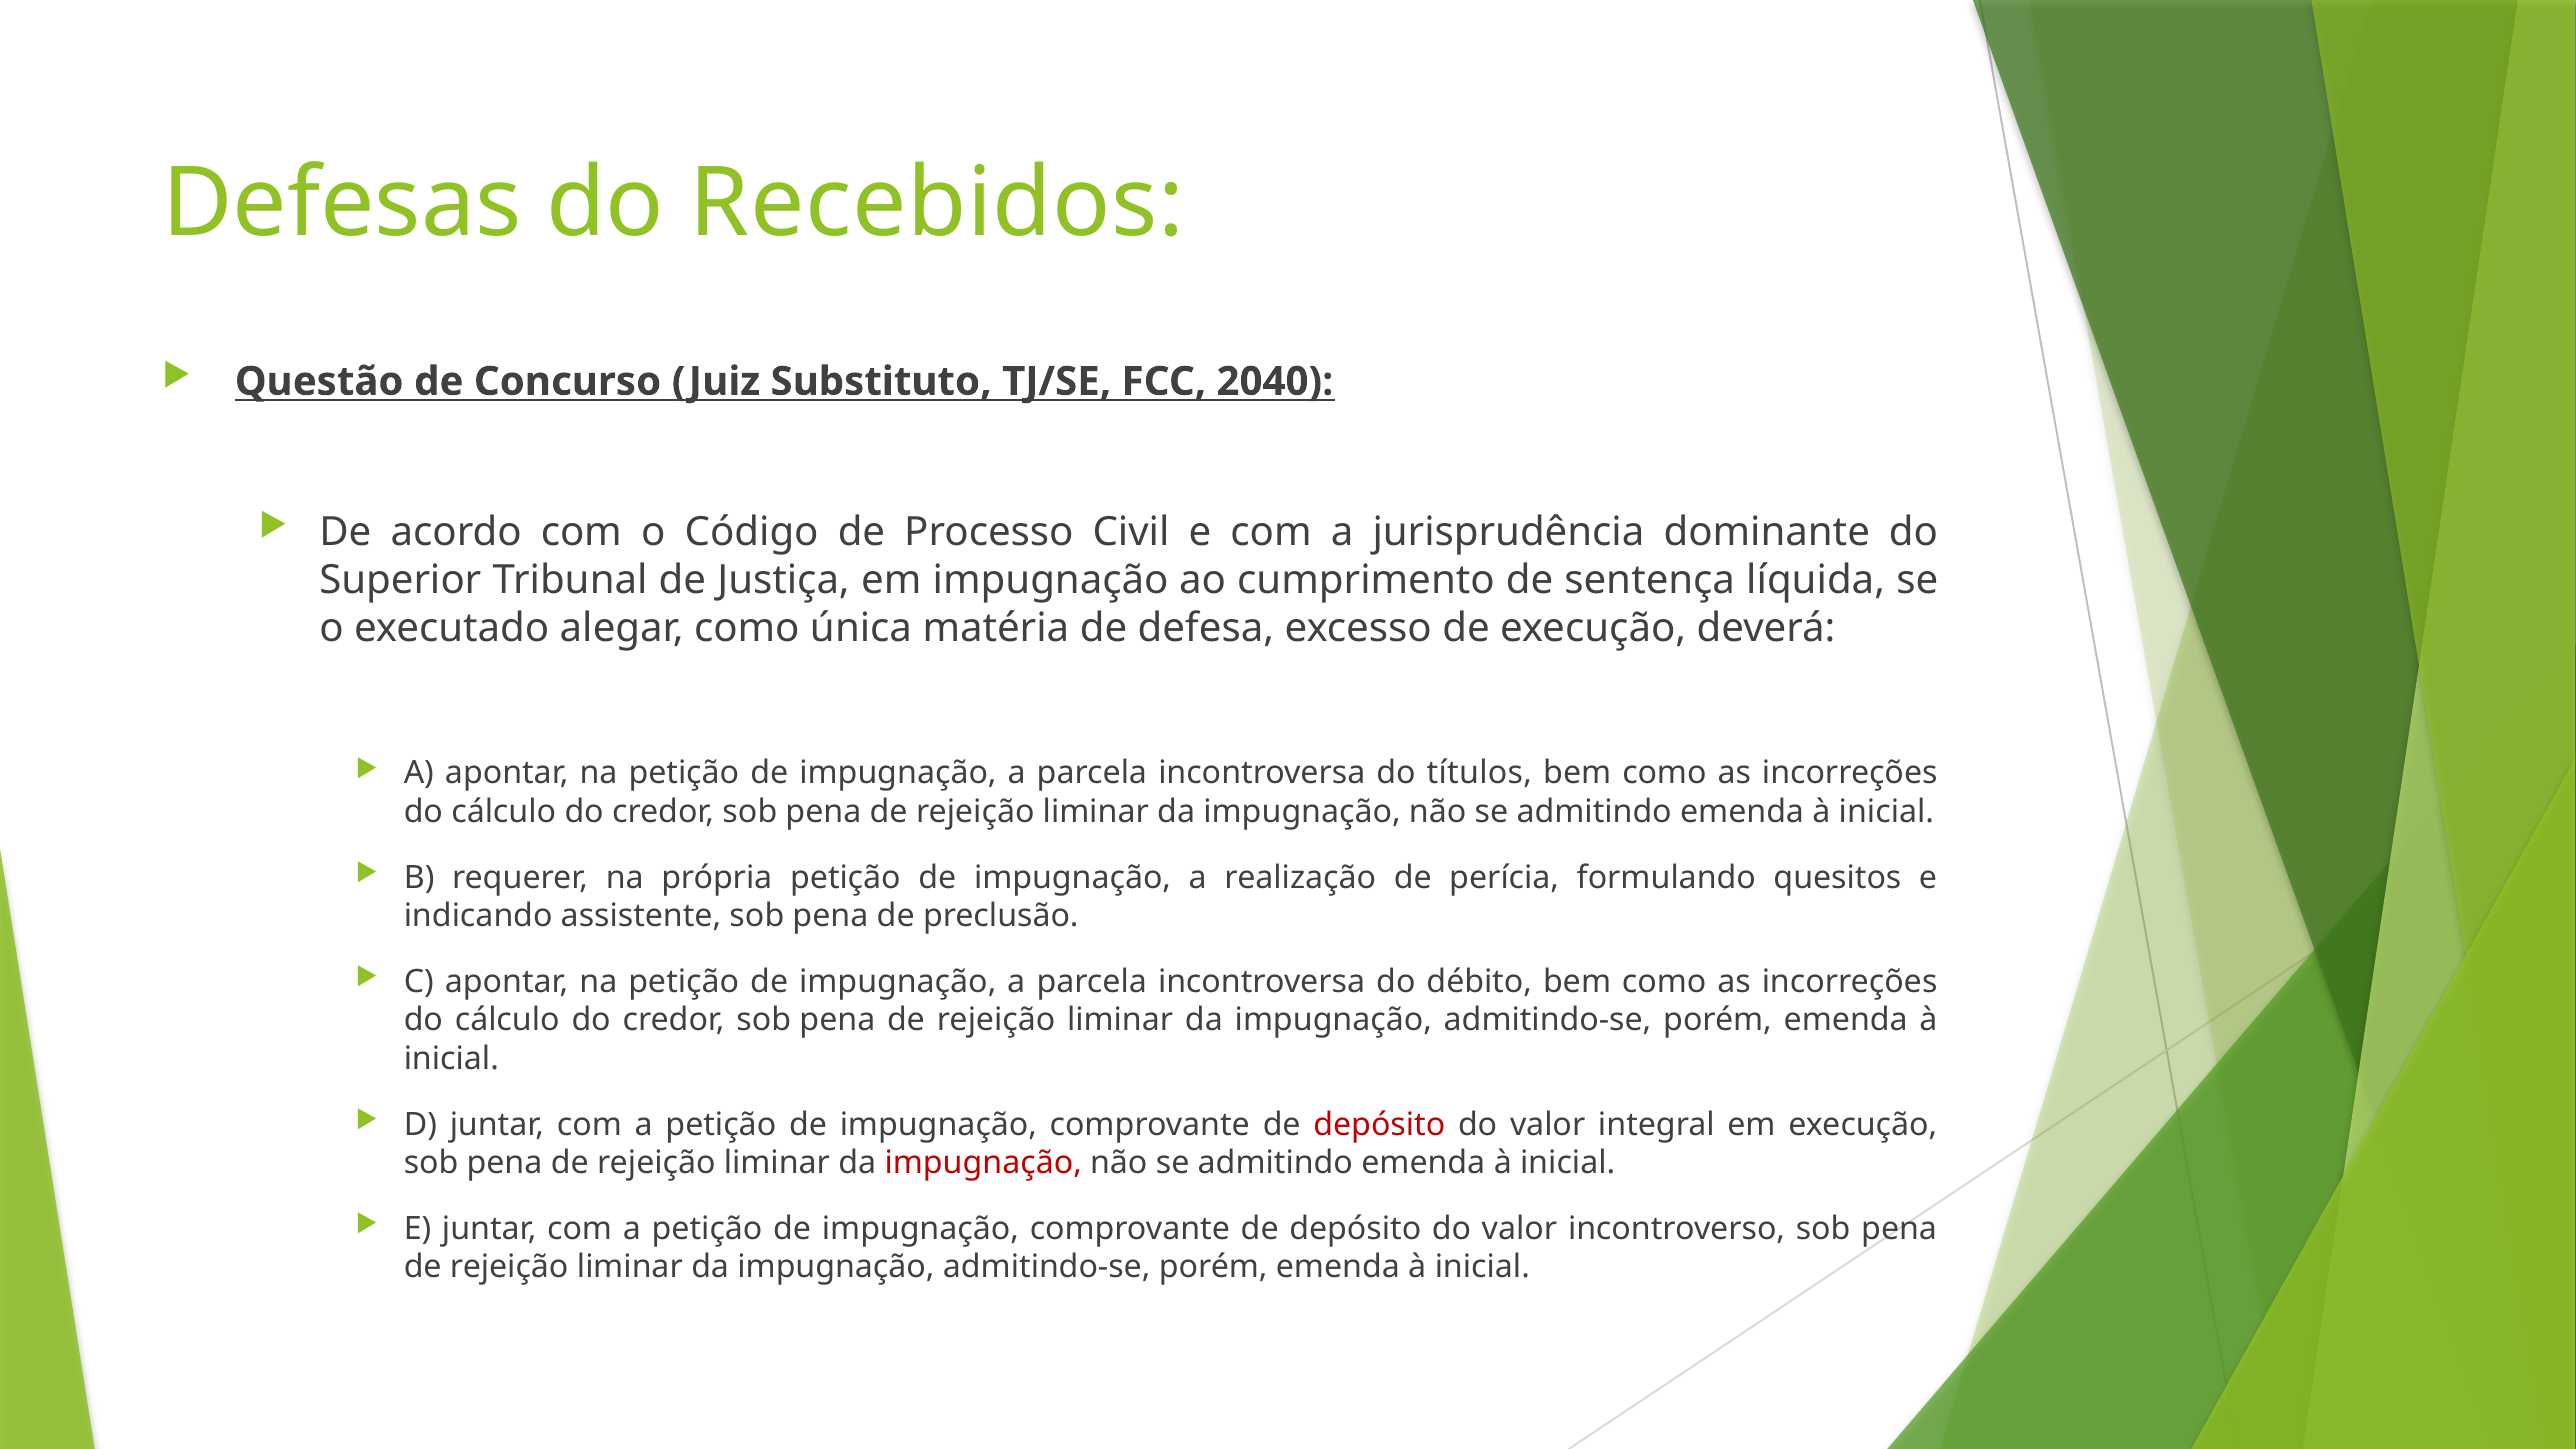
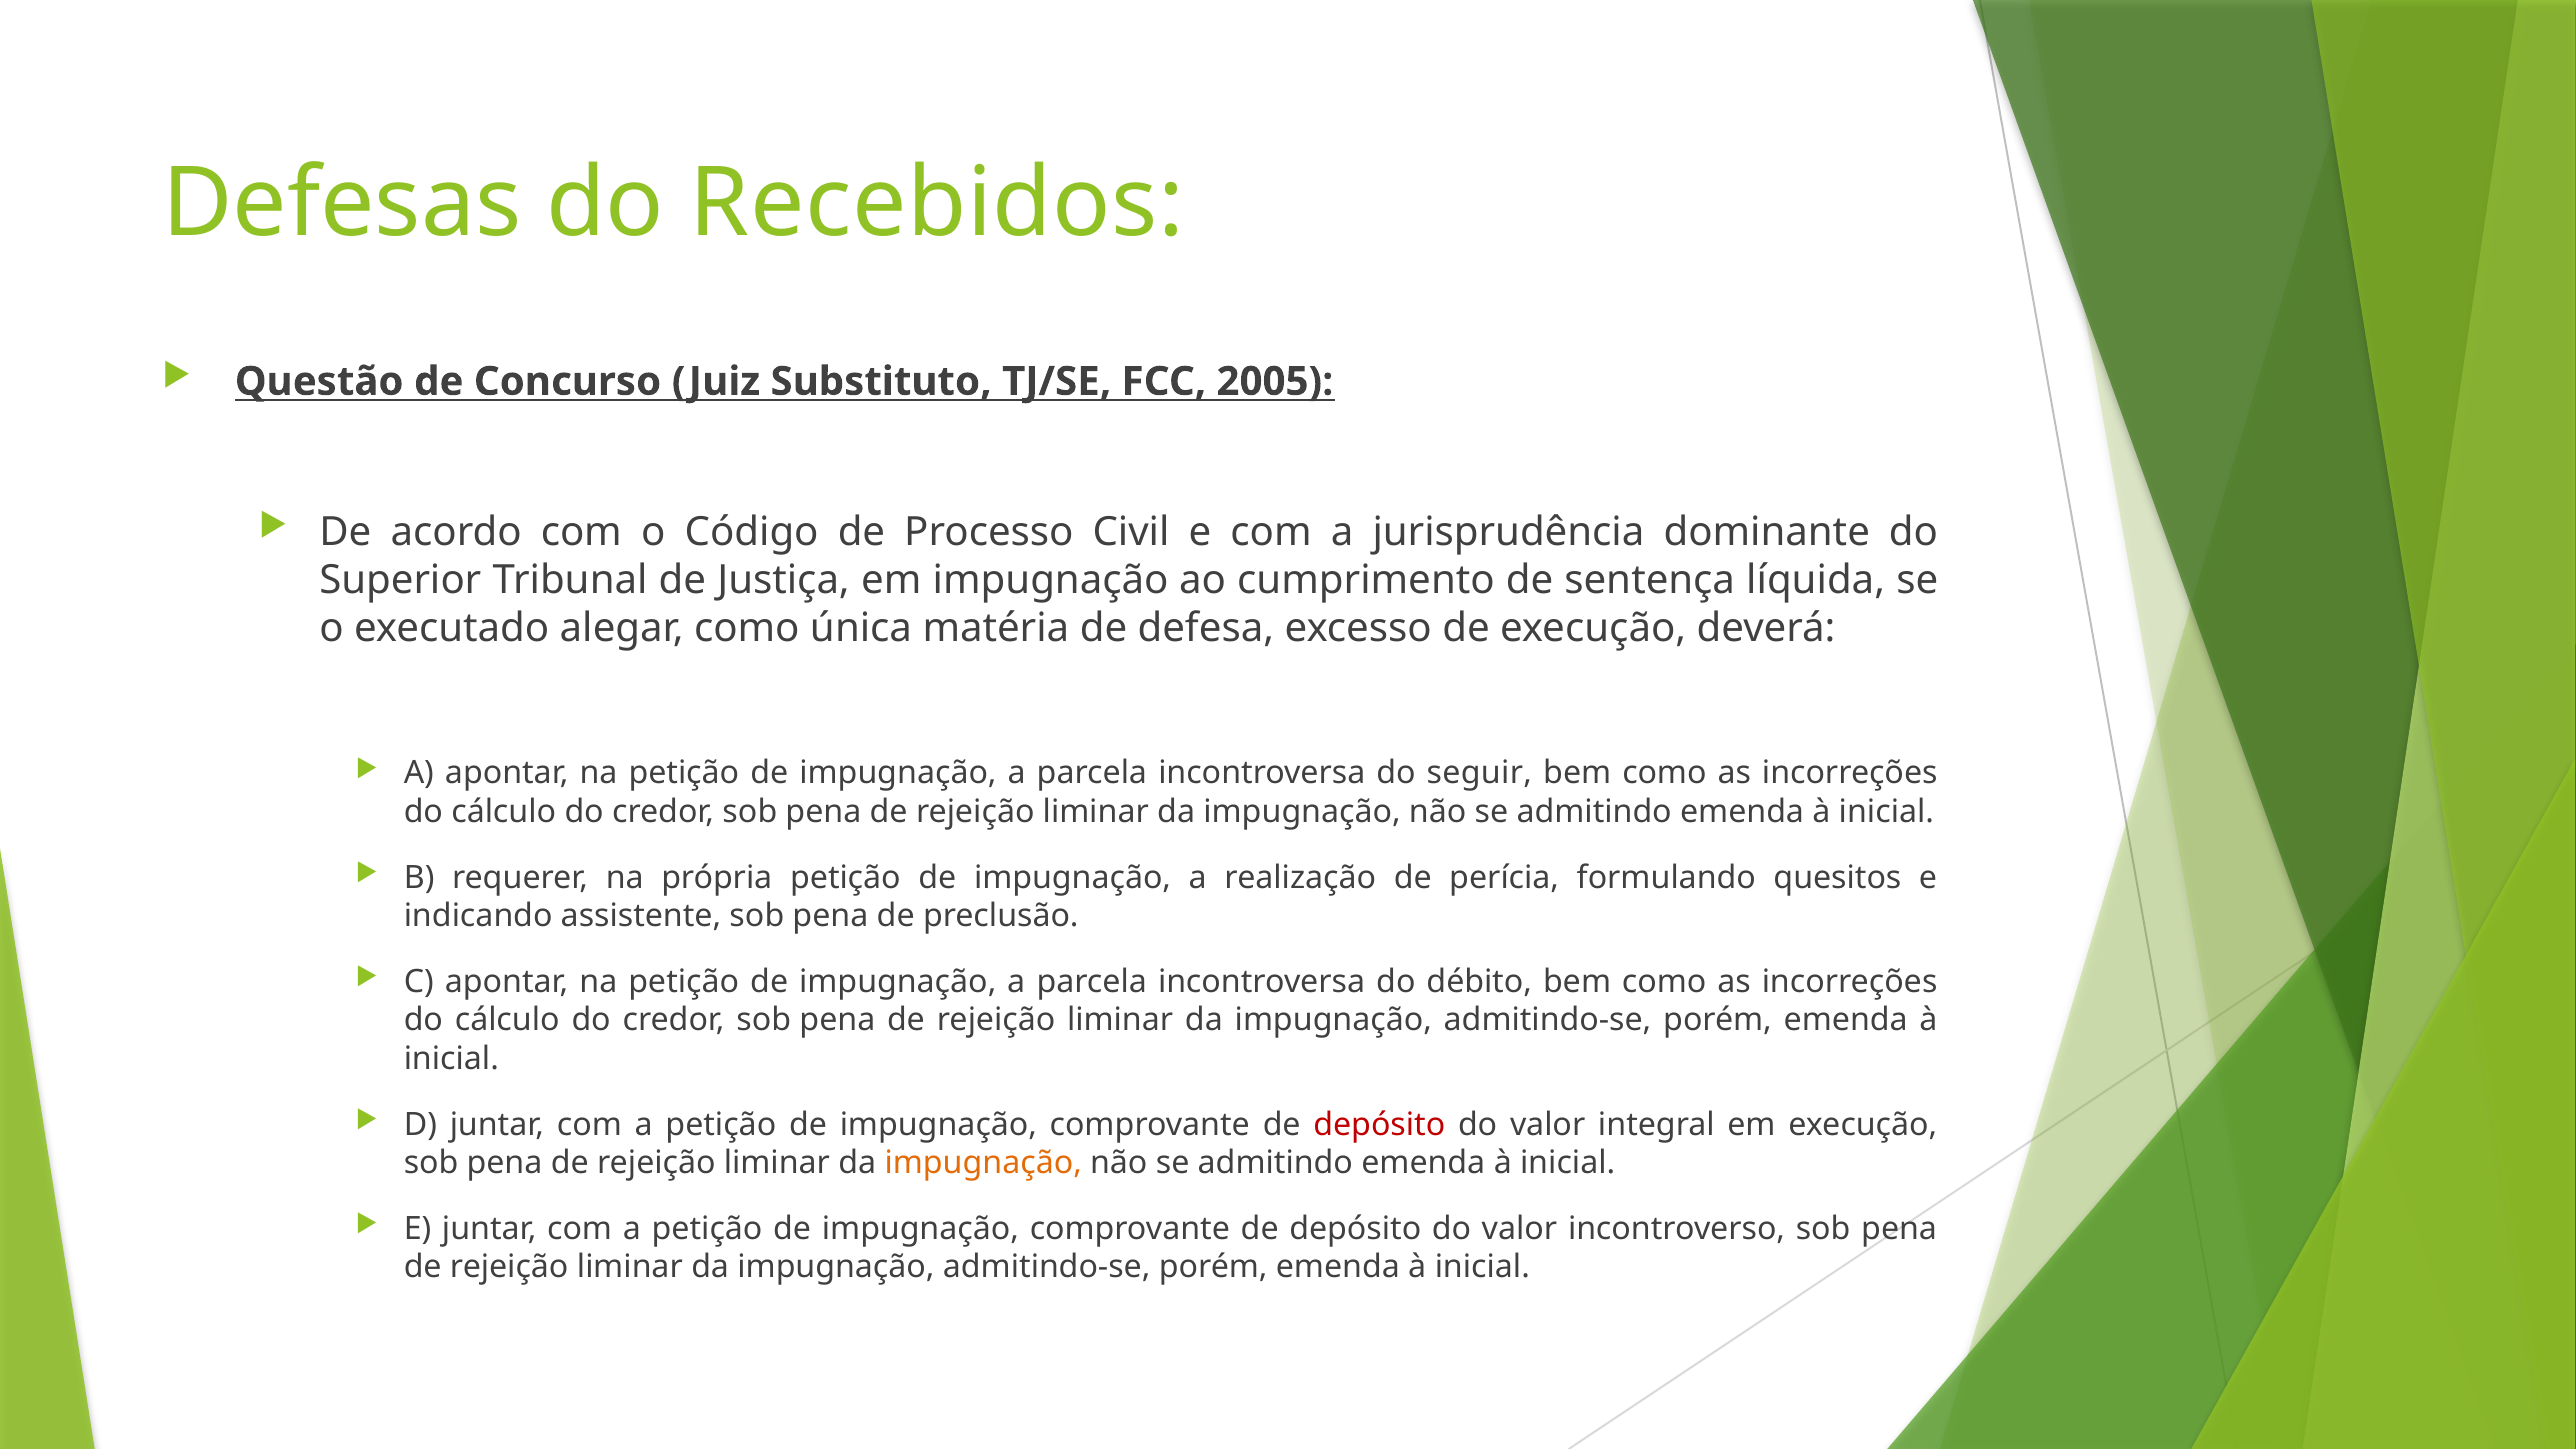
2040: 2040 -> 2005
títulos: títulos -> seguir
impugnação at (983, 1163) colour: red -> orange
